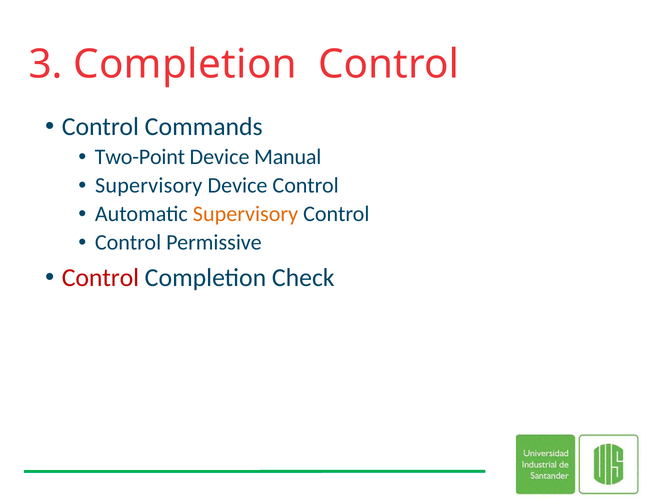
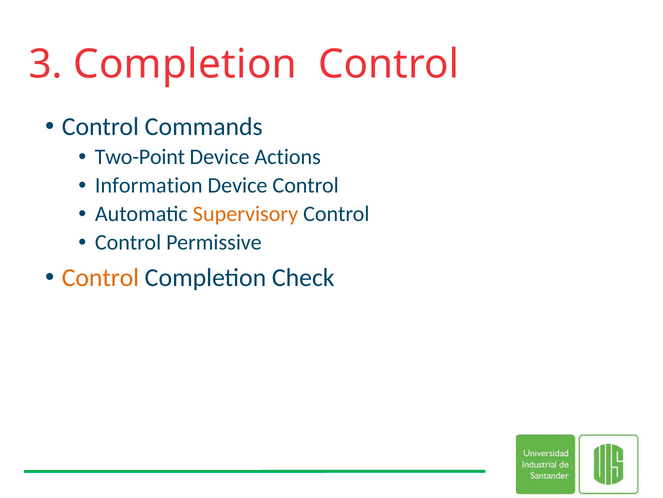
Manual: Manual -> Actions
Supervisory at (149, 185): Supervisory -> Information
Control at (100, 277) colour: red -> orange
